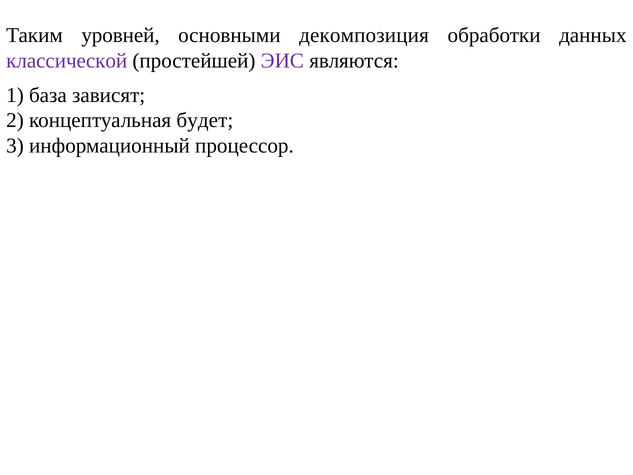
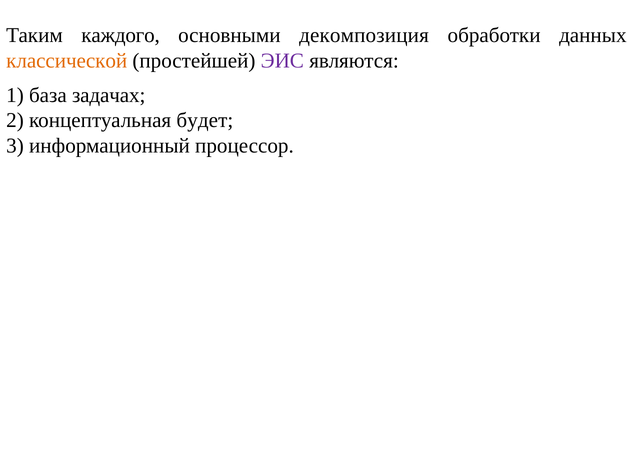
уровней: уровней -> каждого
классической colour: purple -> orange
зависят: зависят -> задачах
